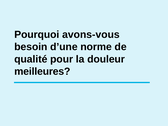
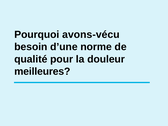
avons-vous: avons-vous -> avons-vécu
